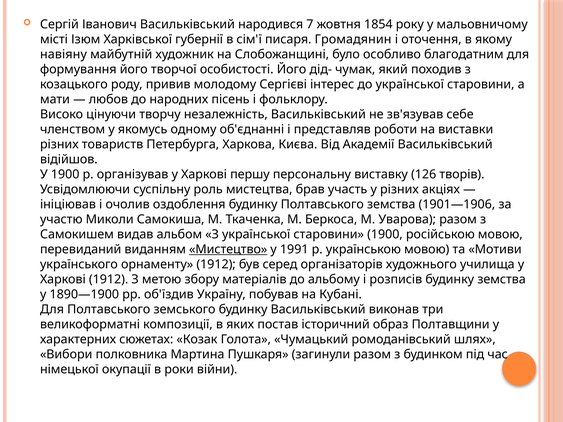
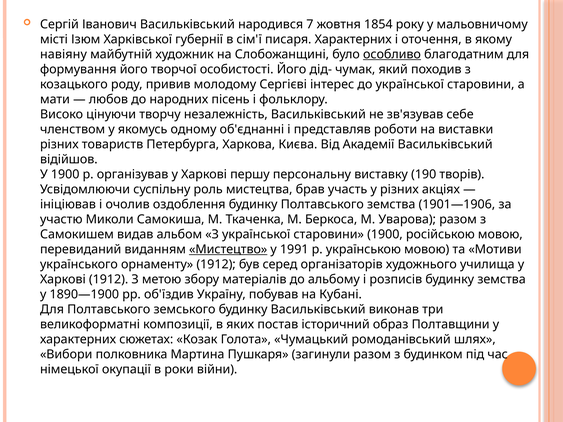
писаря Громадянин: Громадянин -> Характерних
особливо underline: none -> present
126: 126 -> 190
